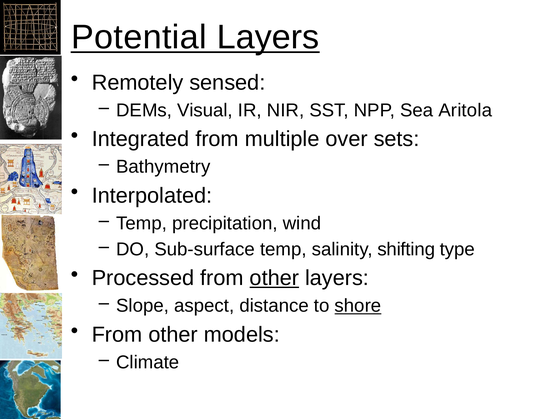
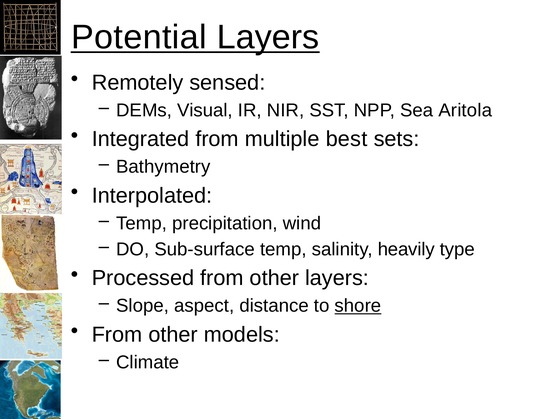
over: over -> best
shifting: shifting -> heavily
other at (274, 278) underline: present -> none
